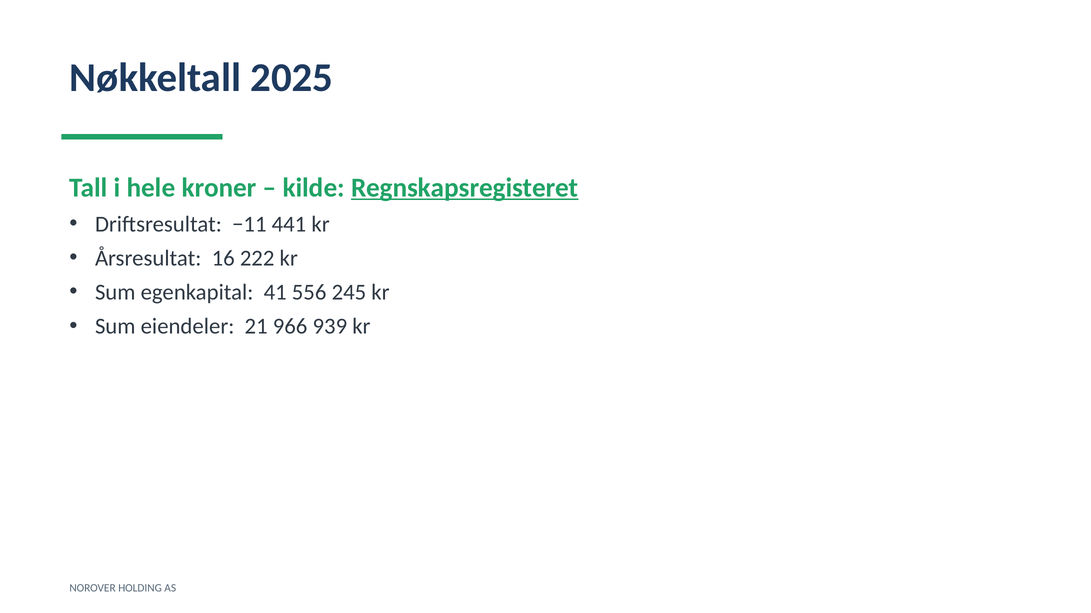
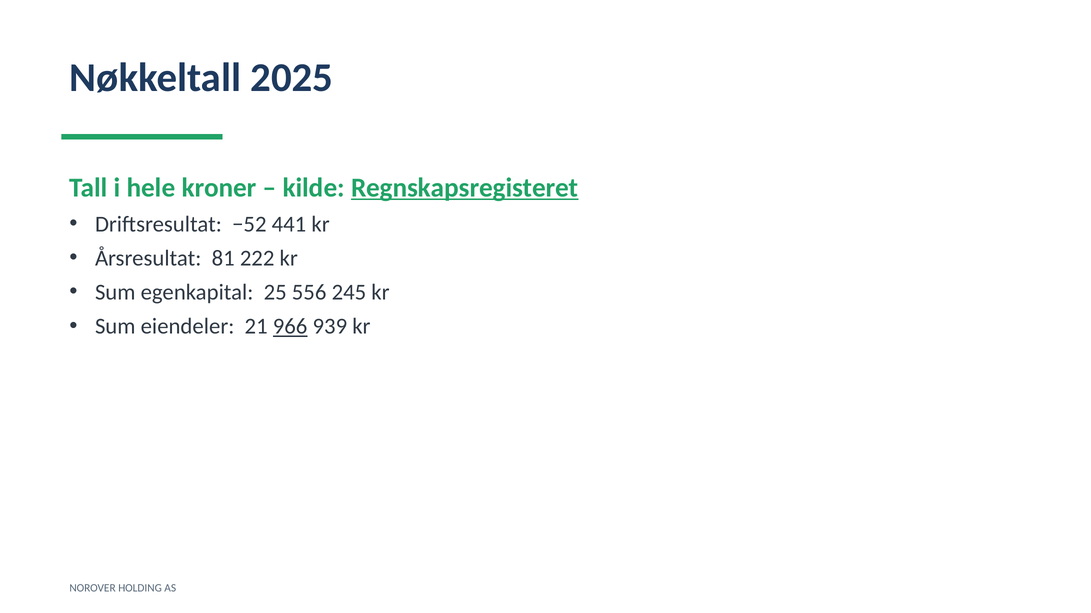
−11: −11 -> −52
16: 16 -> 81
41: 41 -> 25
966 underline: none -> present
